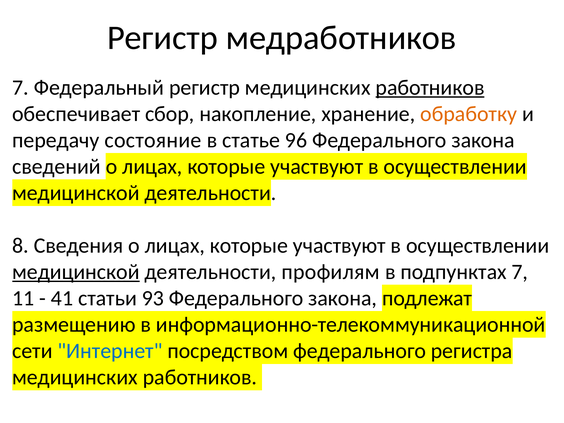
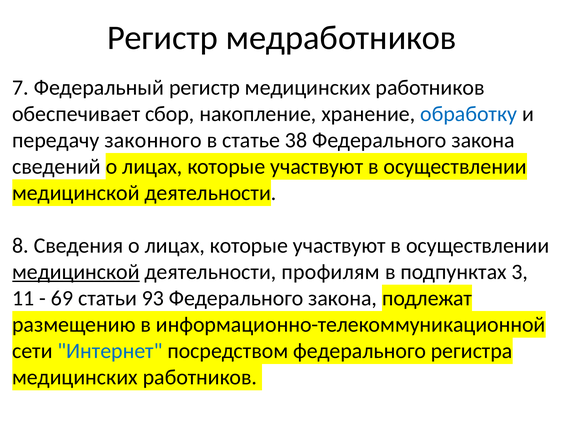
работников at (430, 88) underline: present -> none
обработку colour: orange -> blue
состояние: состояние -> законного
96: 96 -> 38
подпунктах 7: 7 -> 3
41: 41 -> 69
